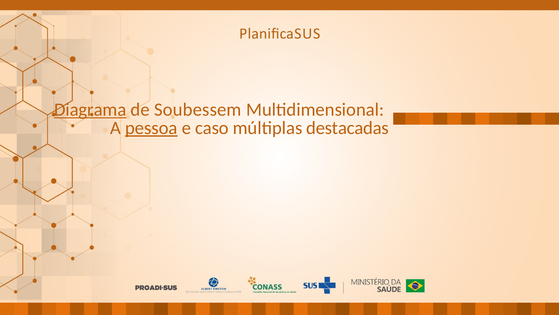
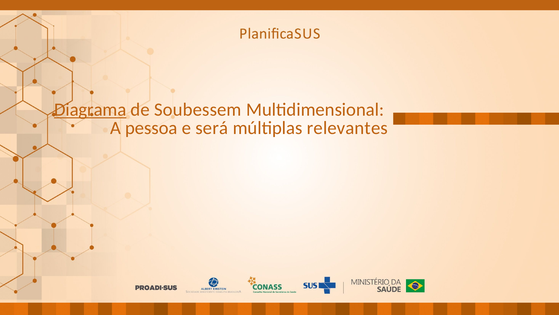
pessoa underline: present -> none
caso: caso -> será
destacadas: destacadas -> relevantes
